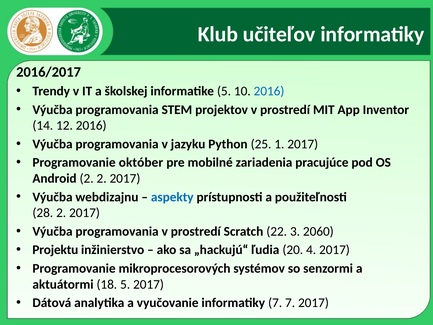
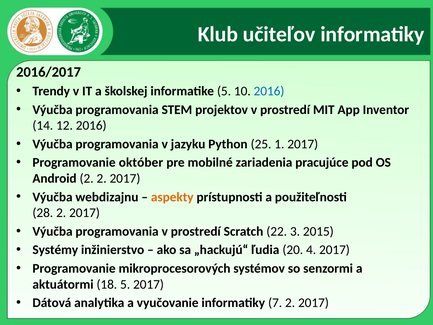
aspekty colour: blue -> orange
2060: 2060 -> 2015
Projektu: Projektu -> Systémy
7 7: 7 -> 2
